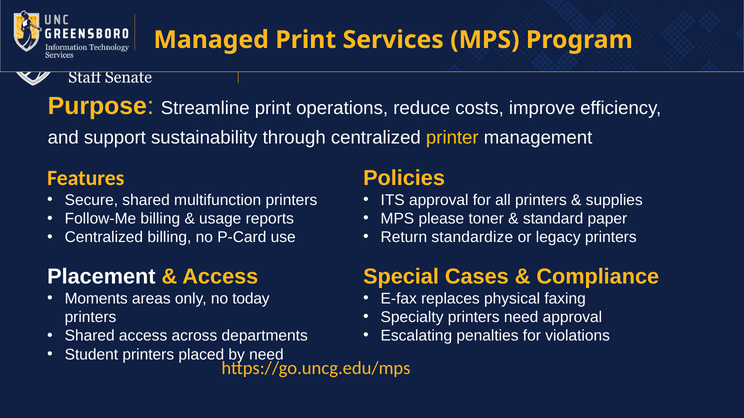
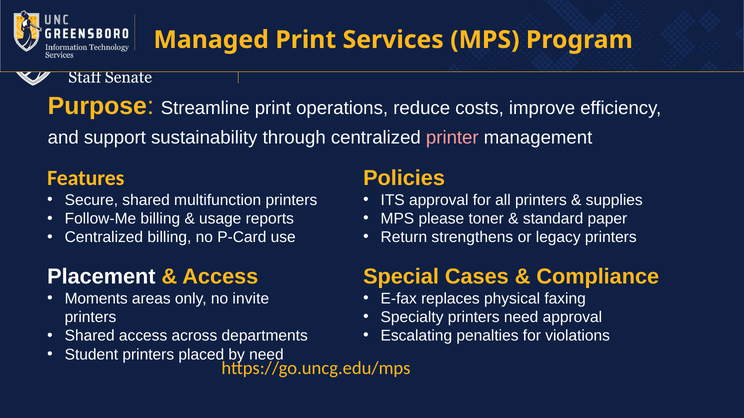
printer colour: yellow -> pink
standardize: standardize -> strengthens
today: today -> invite
